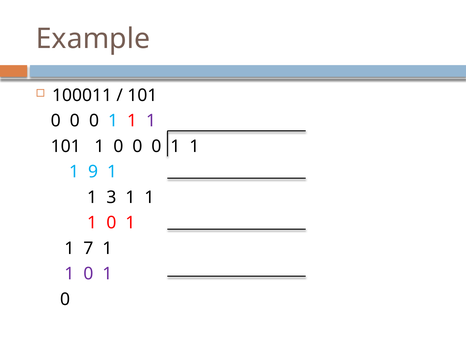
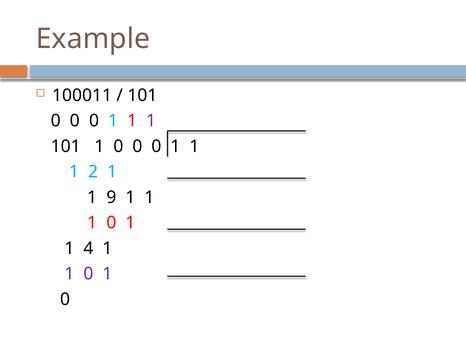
9: 9 -> 2
3: 3 -> 9
7: 7 -> 4
